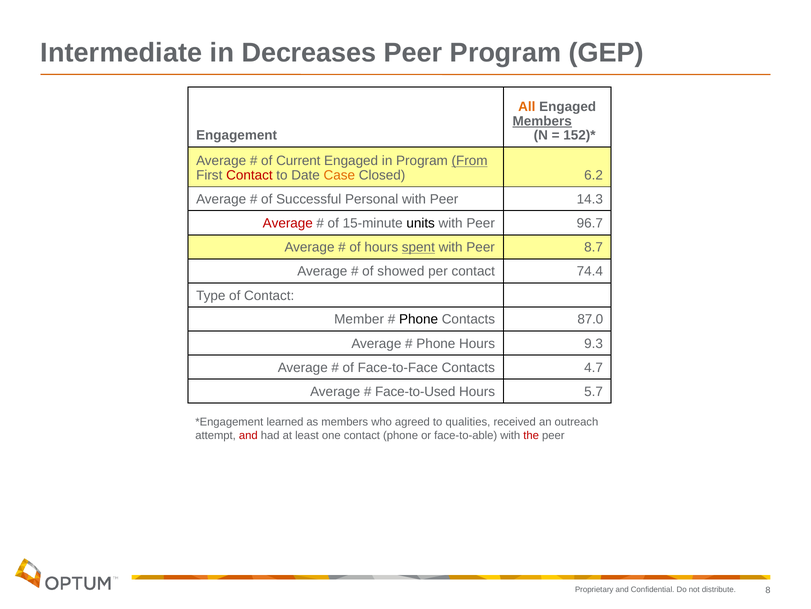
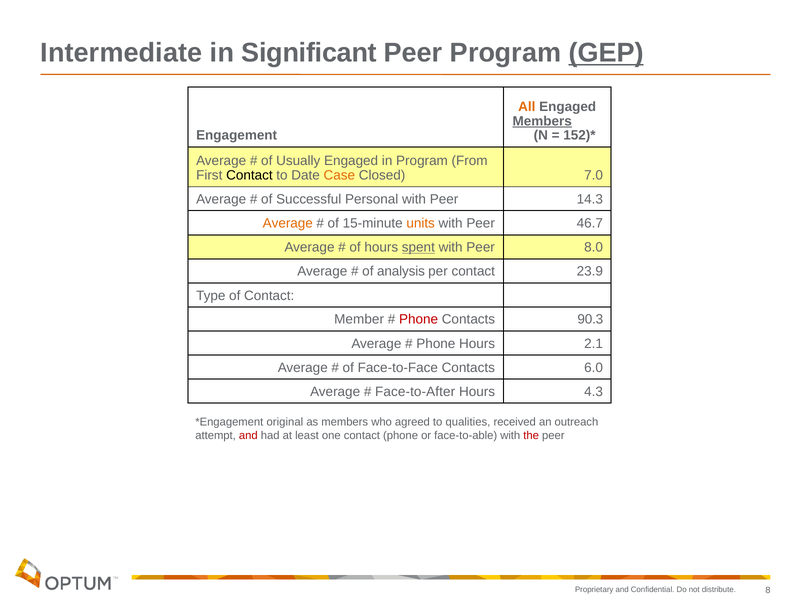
Decreases: Decreases -> Significant
GEP underline: none -> present
Current: Current -> Usually
From underline: present -> none
Contact at (249, 175) colour: red -> black
6.2: 6.2 -> 7.0
Average at (288, 223) colour: red -> orange
units colour: black -> orange
96.7: 96.7 -> 46.7
8.7: 8.7 -> 8.0
showed: showed -> analysis
74.4: 74.4 -> 23.9
Phone at (419, 319) colour: black -> red
87.0: 87.0 -> 90.3
9.3: 9.3 -> 2.1
4.7: 4.7 -> 6.0
Face-to-Used: Face-to-Used -> Face-to-After
5.7: 5.7 -> 4.3
learned: learned -> original
